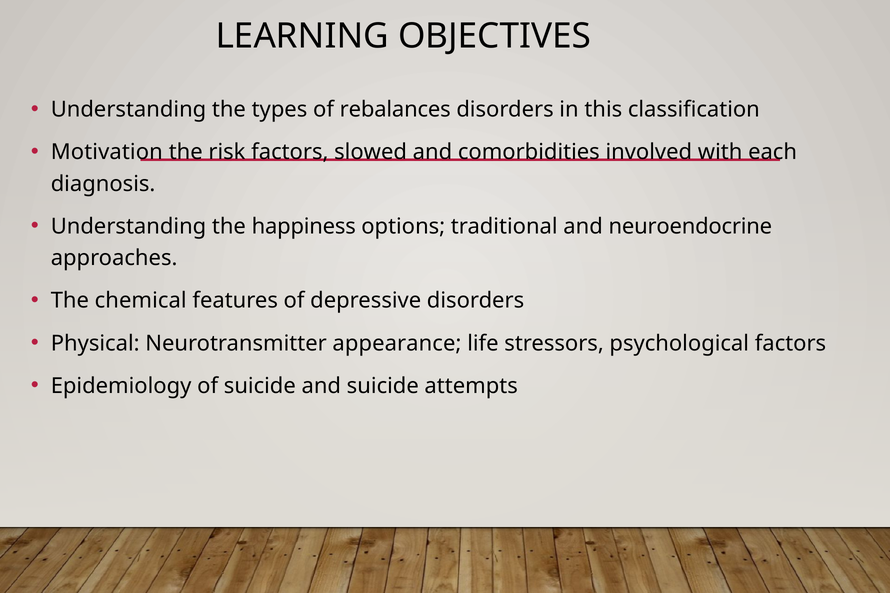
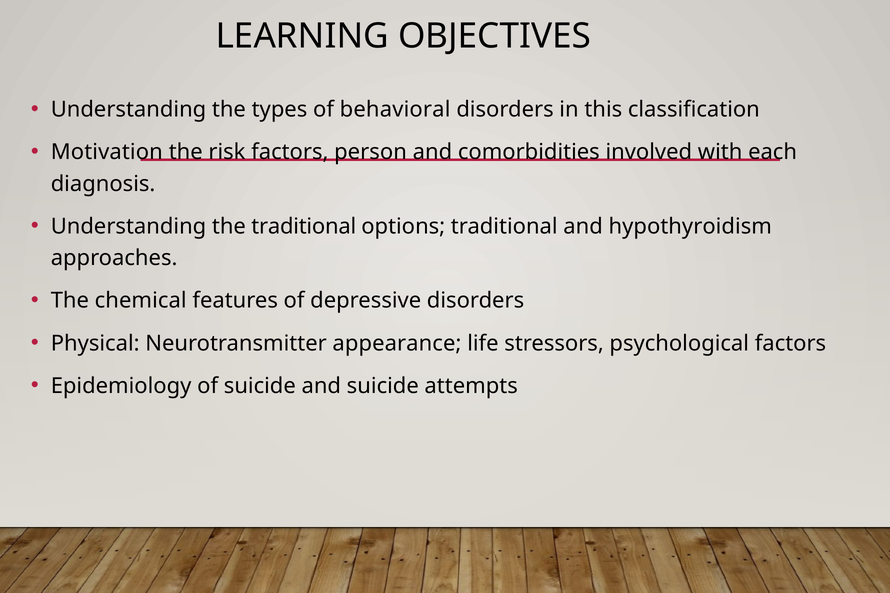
rebalances: rebalances -> behavioral
slowed: slowed -> person
the happiness: happiness -> traditional
neuroendocrine: neuroendocrine -> hypothyroidism
